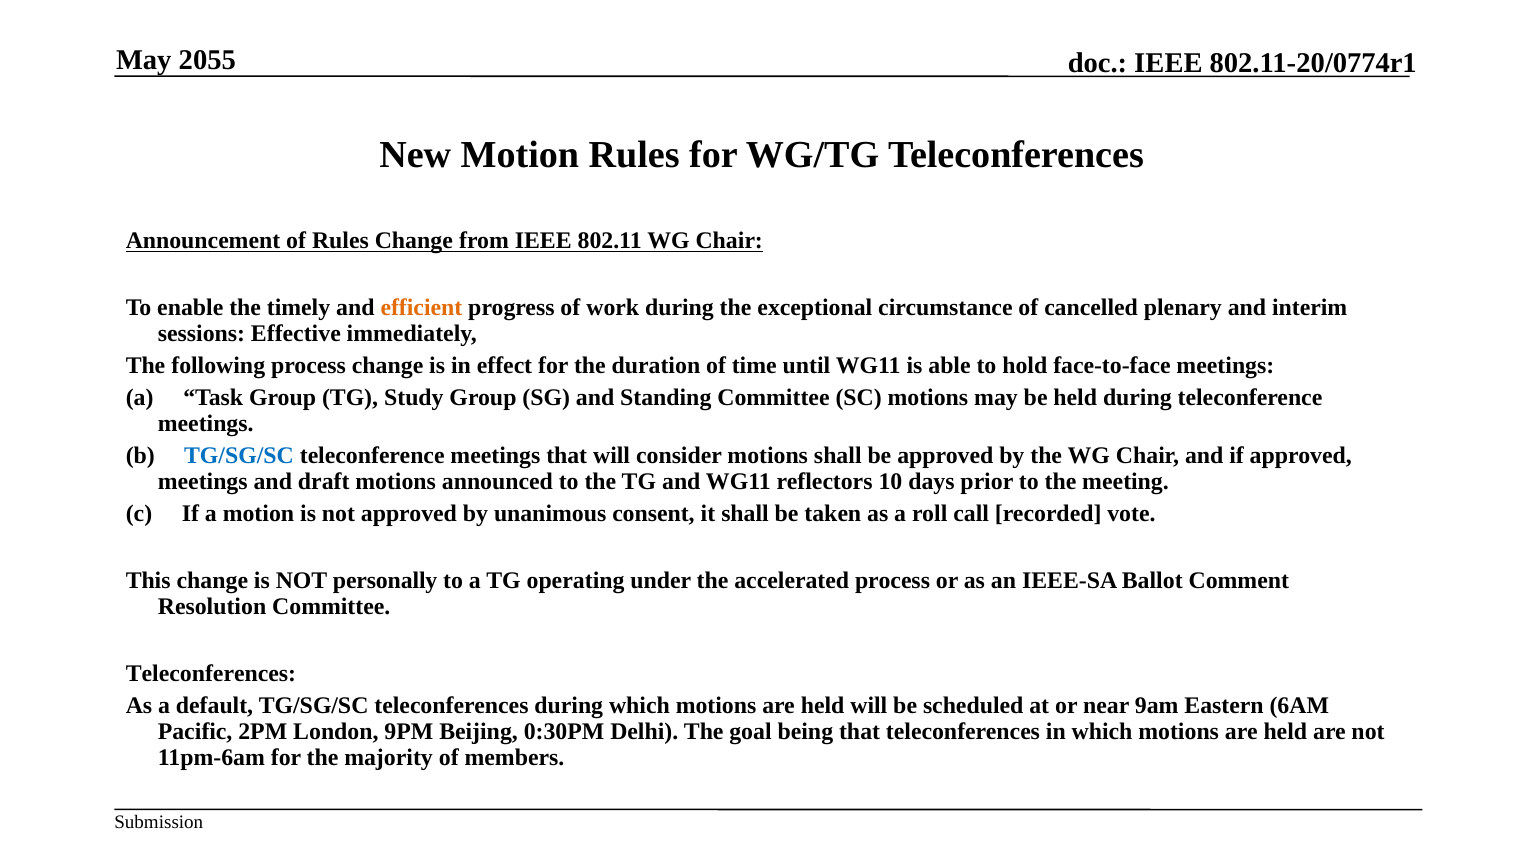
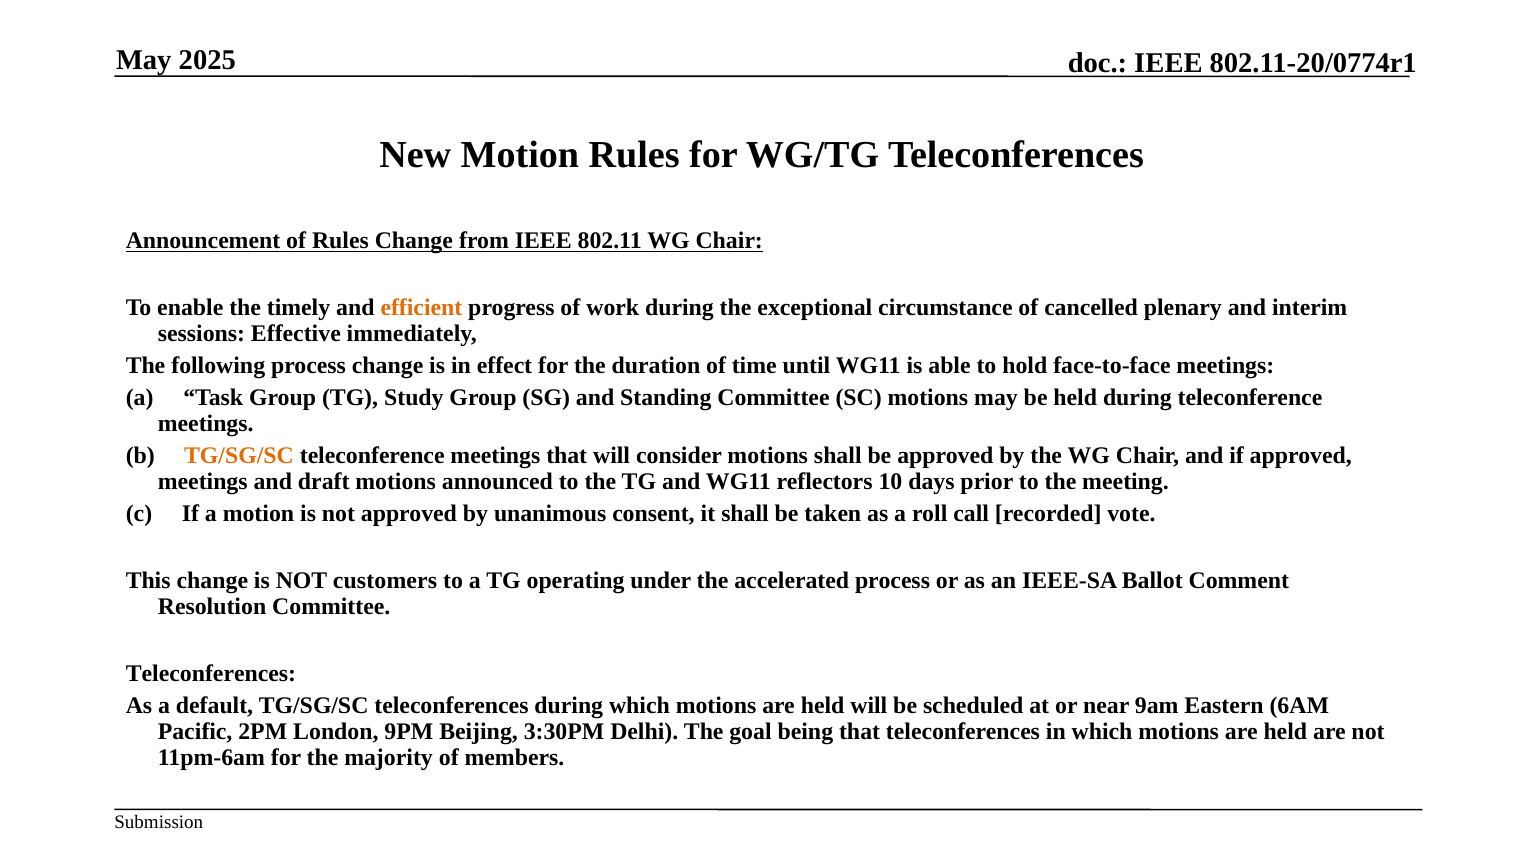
2055: 2055 -> 2025
TG/SG/SC at (239, 456) colour: blue -> orange
personally: personally -> customers
0:30PM: 0:30PM -> 3:30PM
